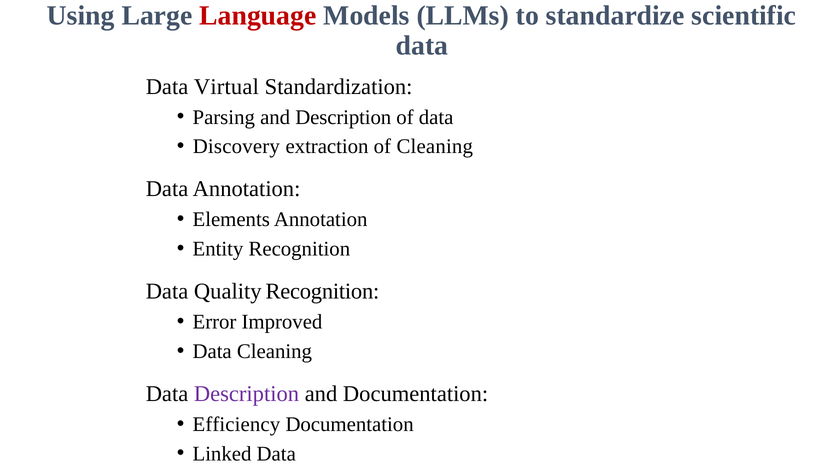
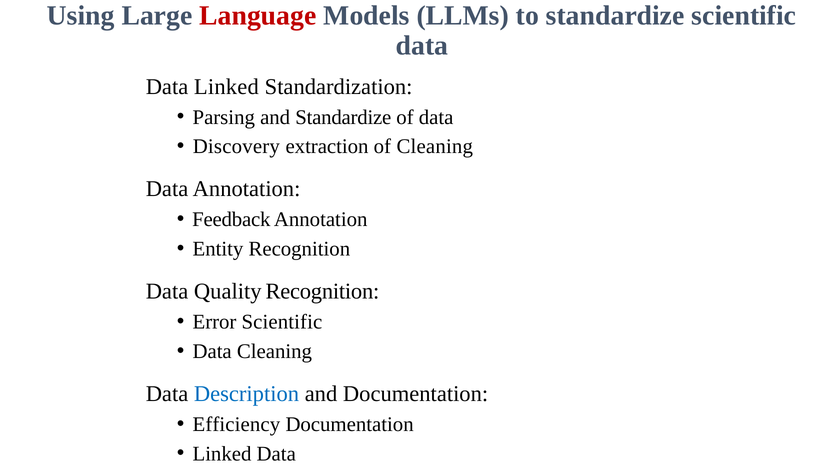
Data Virtual: Virtual -> Linked
and Description: Description -> Standardize
Elements: Elements -> Feedback
Error Improved: Improved -> Scientific
Description at (246, 394) colour: purple -> blue
